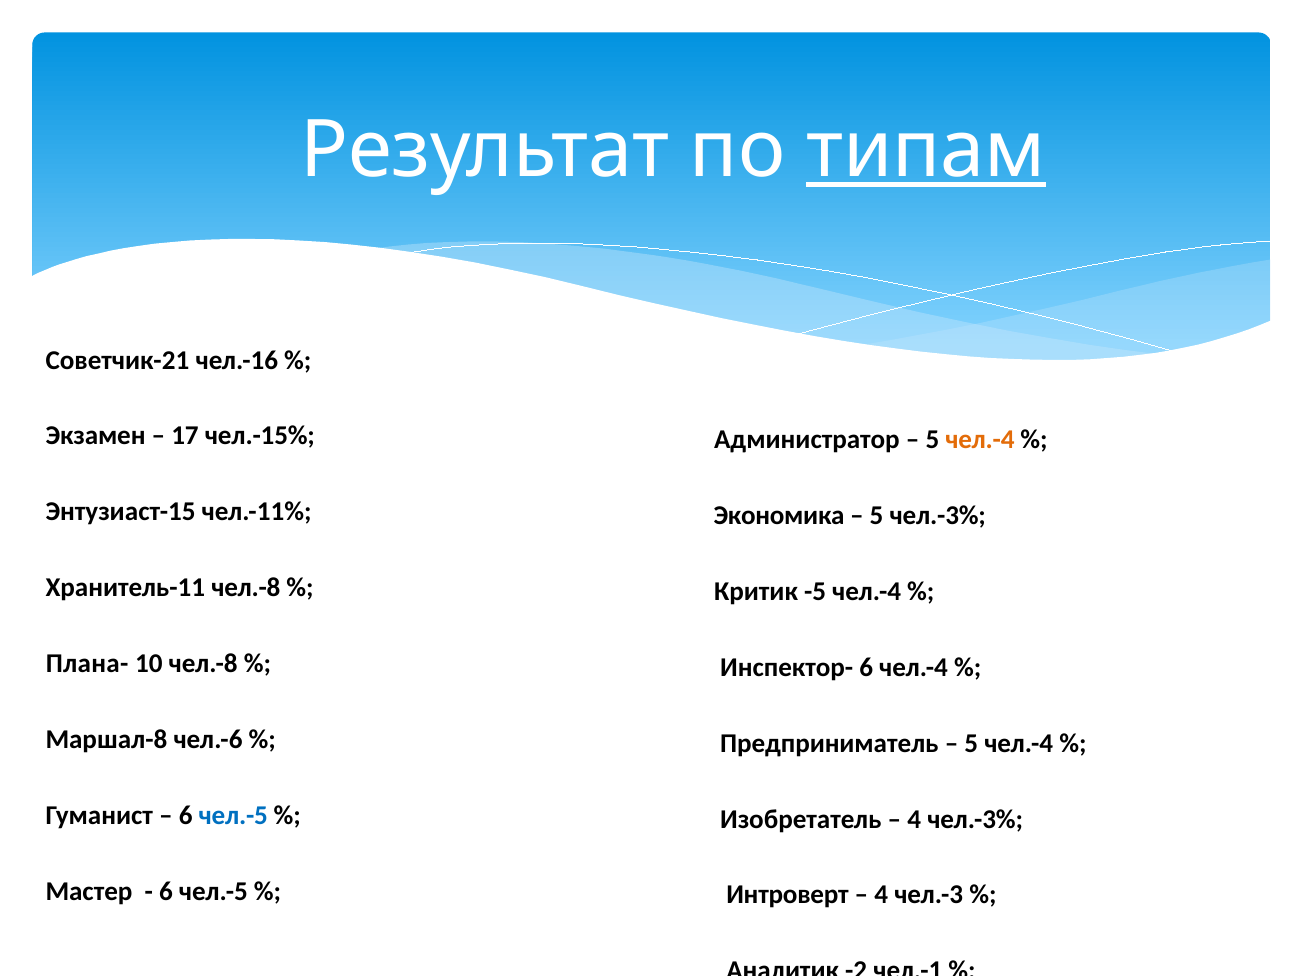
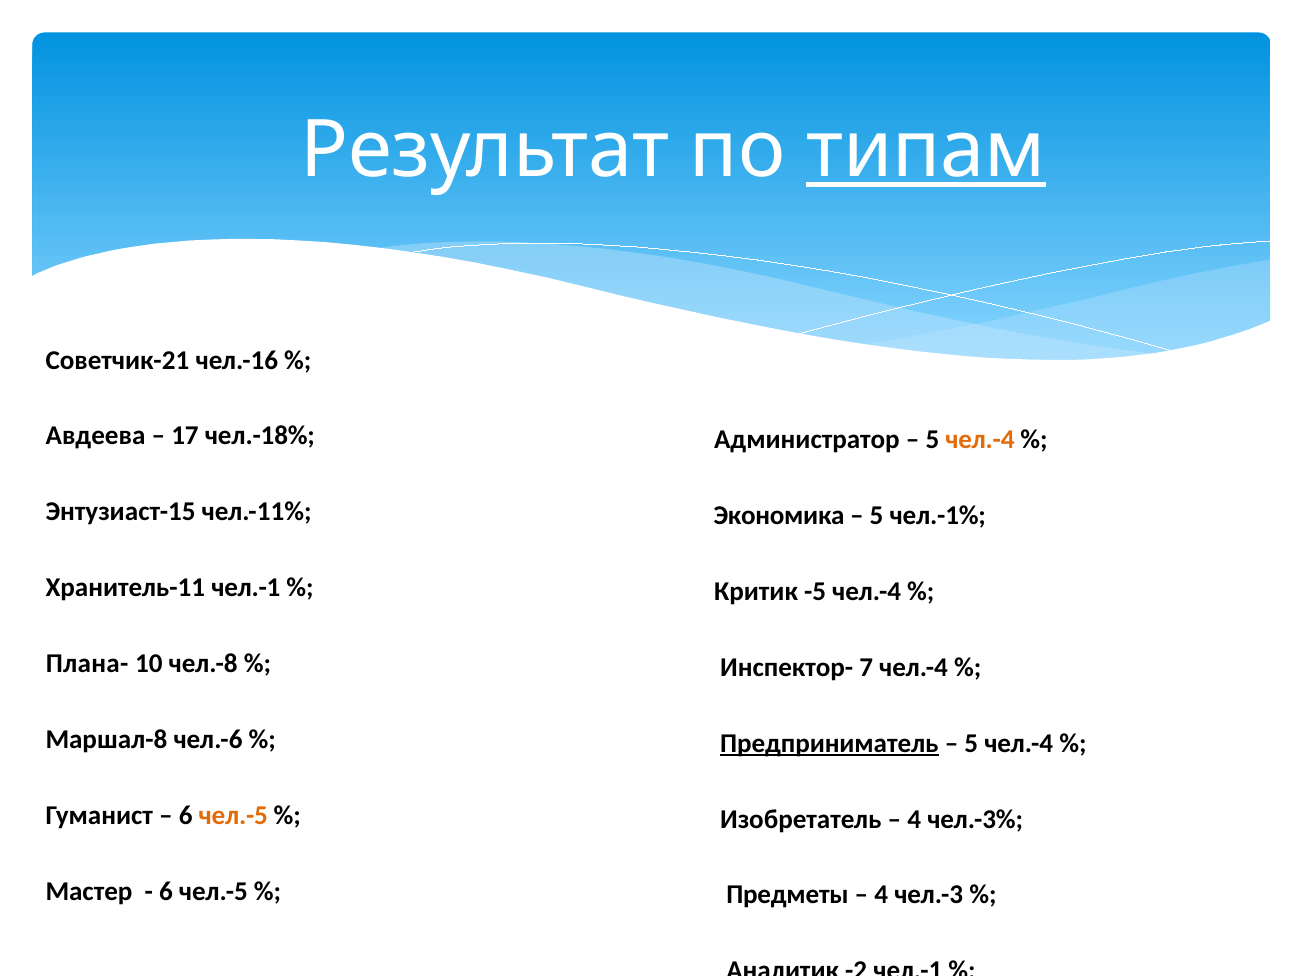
Экзамен: Экзамен -> Авдеева
чел.-15%: чел.-15% -> чел.-18%
5 чел.-3%: чел.-3% -> чел.-1%
Хранитель-11 чел.-8: чел.-8 -> чел.-1
Инспектор- 6: 6 -> 7
Предприниматель underline: none -> present
чел.-5 at (233, 816) colour: blue -> orange
Интроверт: Интроверт -> Предметы
